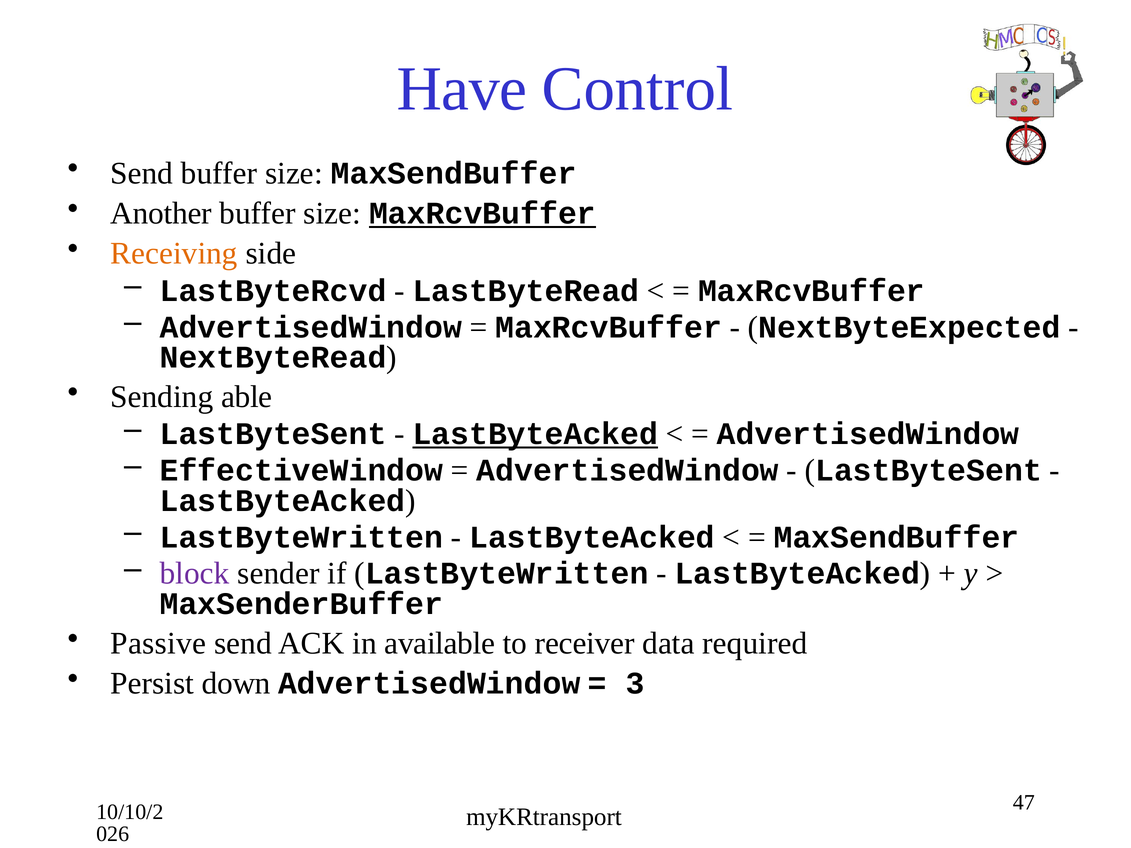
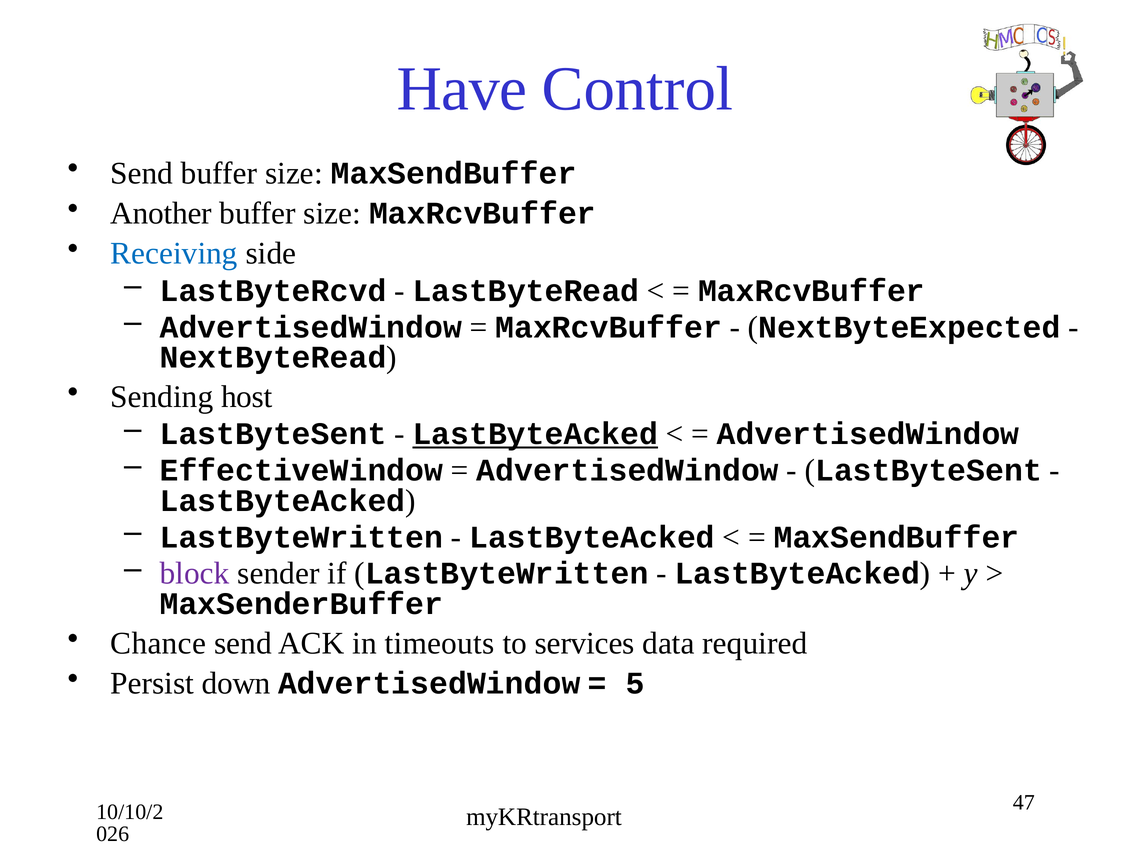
MaxRcvBuffer at (482, 213) underline: present -> none
Receiving colour: orange -> blue
able: able -> host
Passive: Passive -> Chance
available: available -> timeouts
receiver: receiver -> services
3: 3 -> 5
